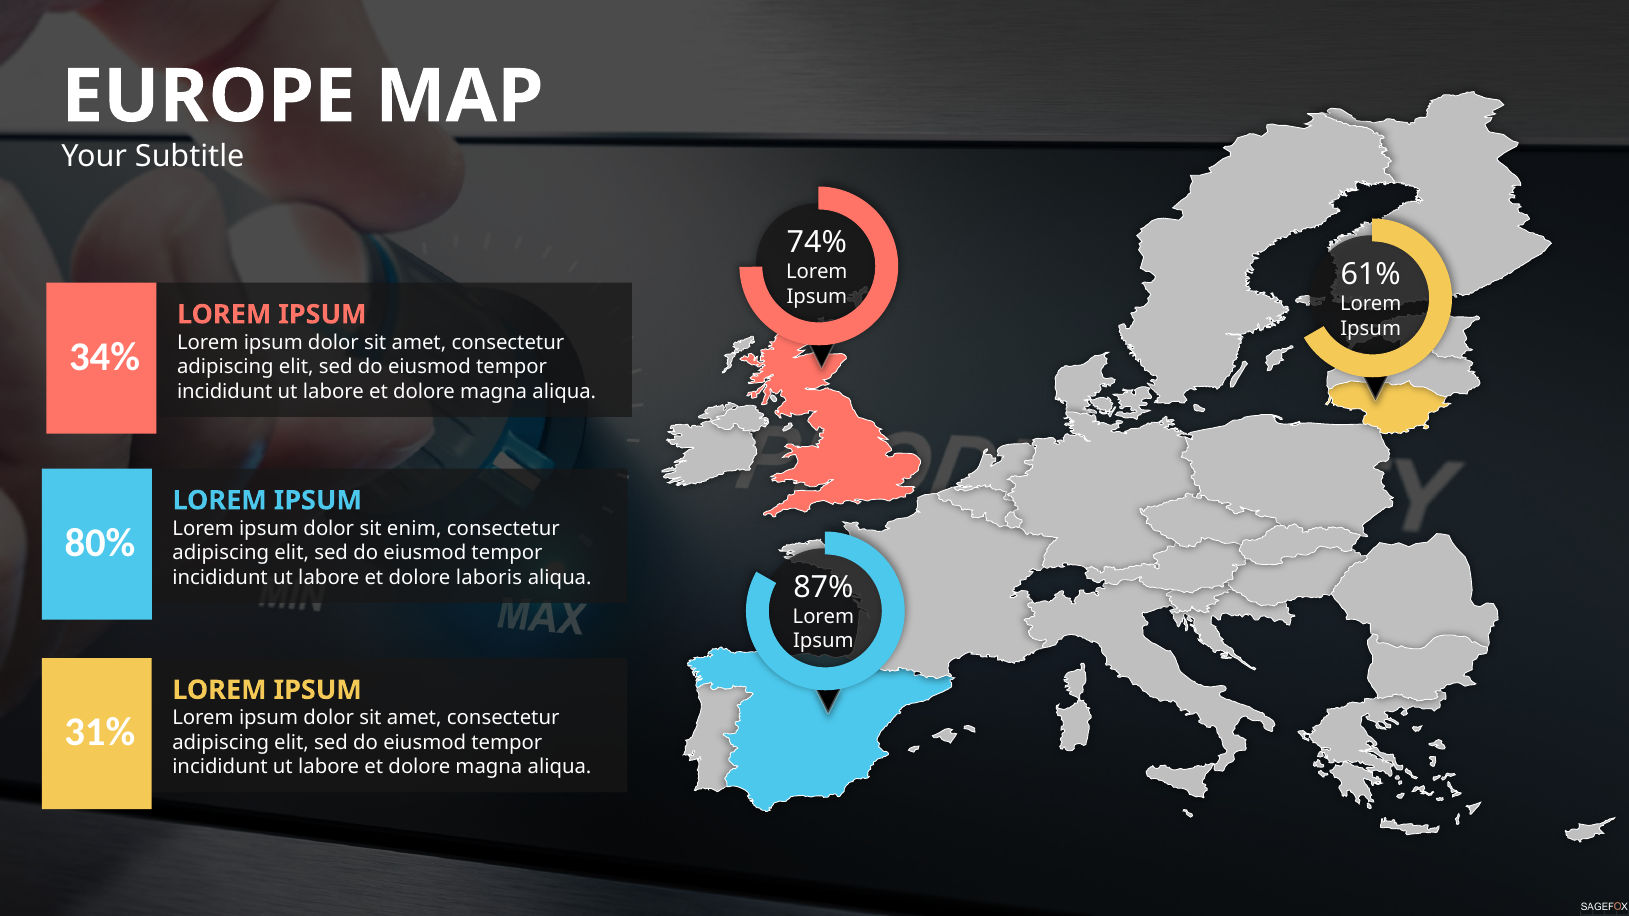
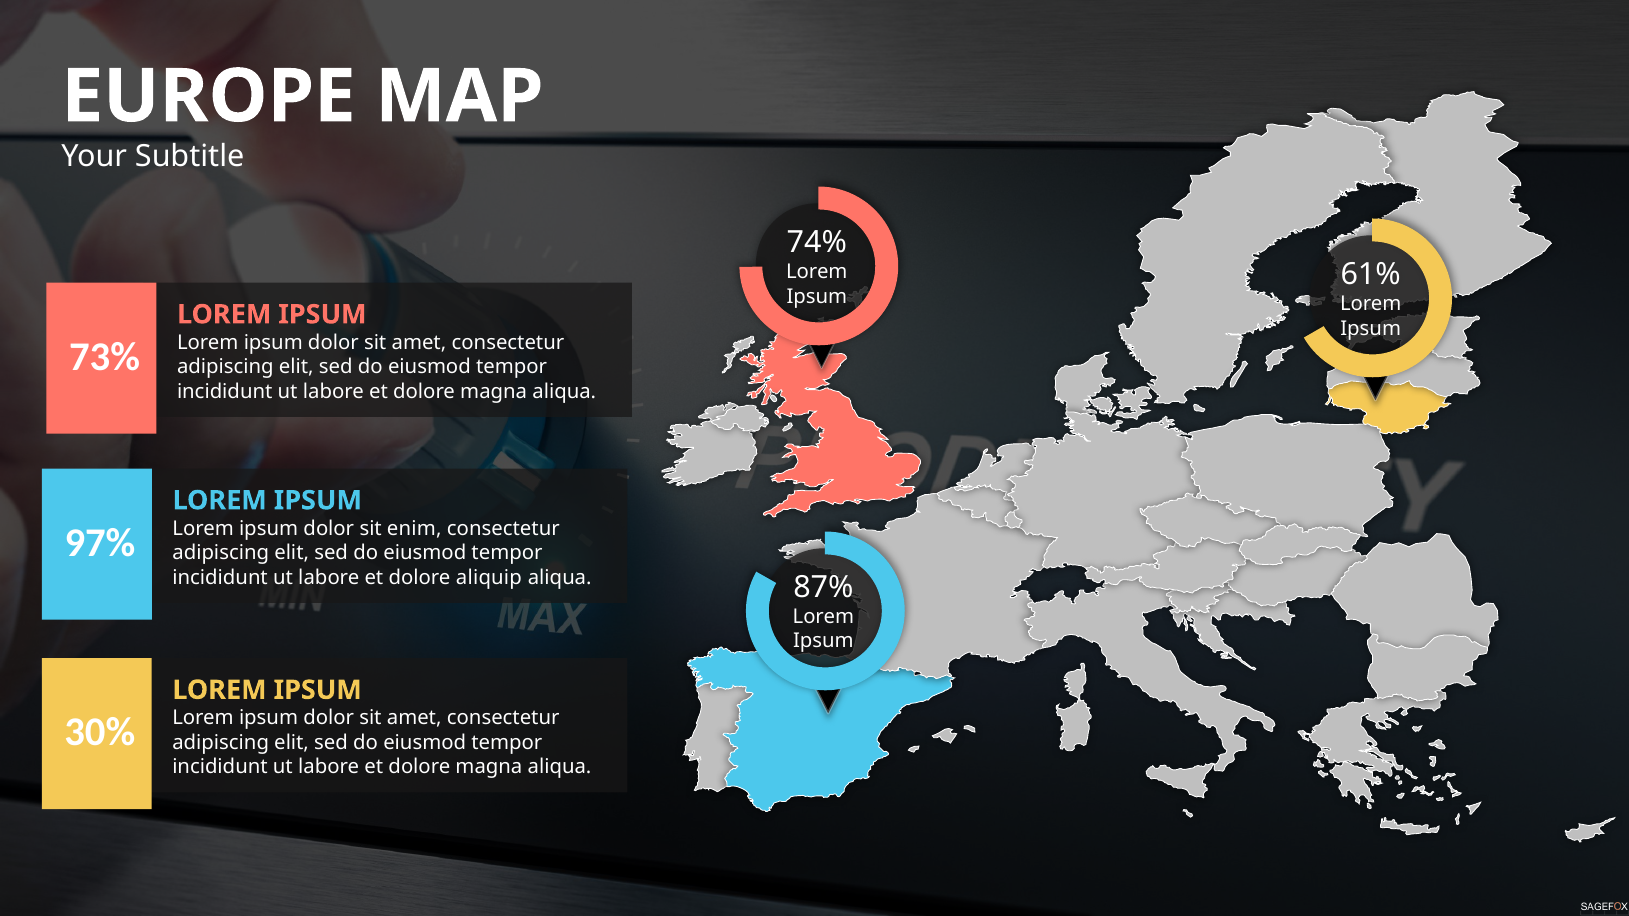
34%: 34% -> 73%
80%: 80% -> 97%
laboris: laboris -> aliquip
31%: 31% -> 30%
